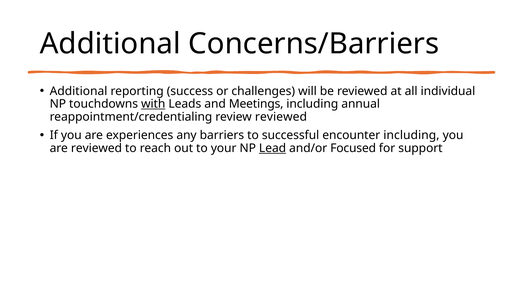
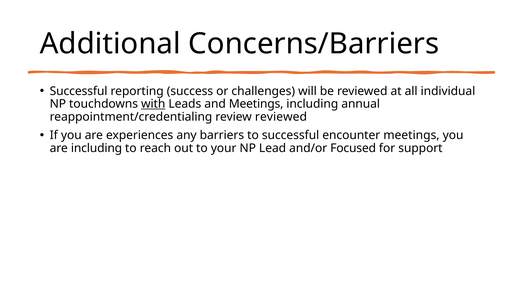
Additional at (79, 91): Additional -> Successful
encounter including: including -> meetings
are reviewed: reviewed -> including
Lead underline: present -> none
